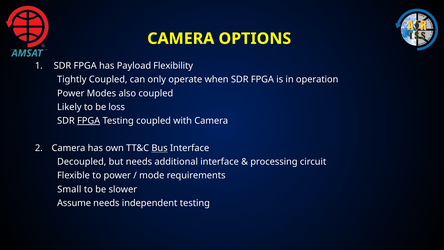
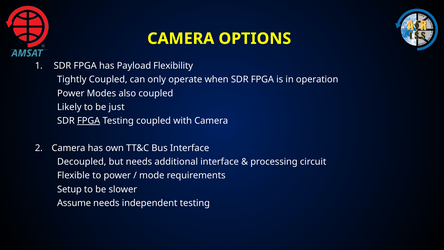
loss: loss -> just
Bus underline: present -> none
Small: Small -> Setup
